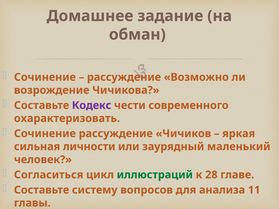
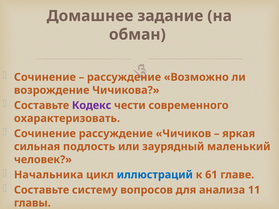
личности: личности -> подлость
Согласиться: Согласиться -> Начальника
иллюстраций colour: green -> blue
28: 28 -> 61
